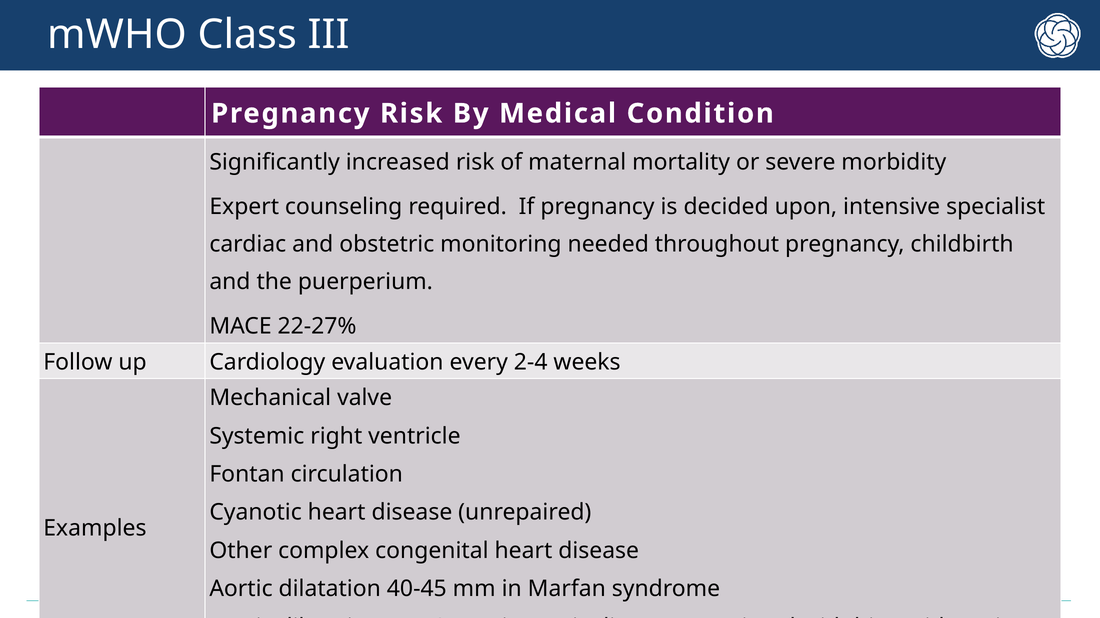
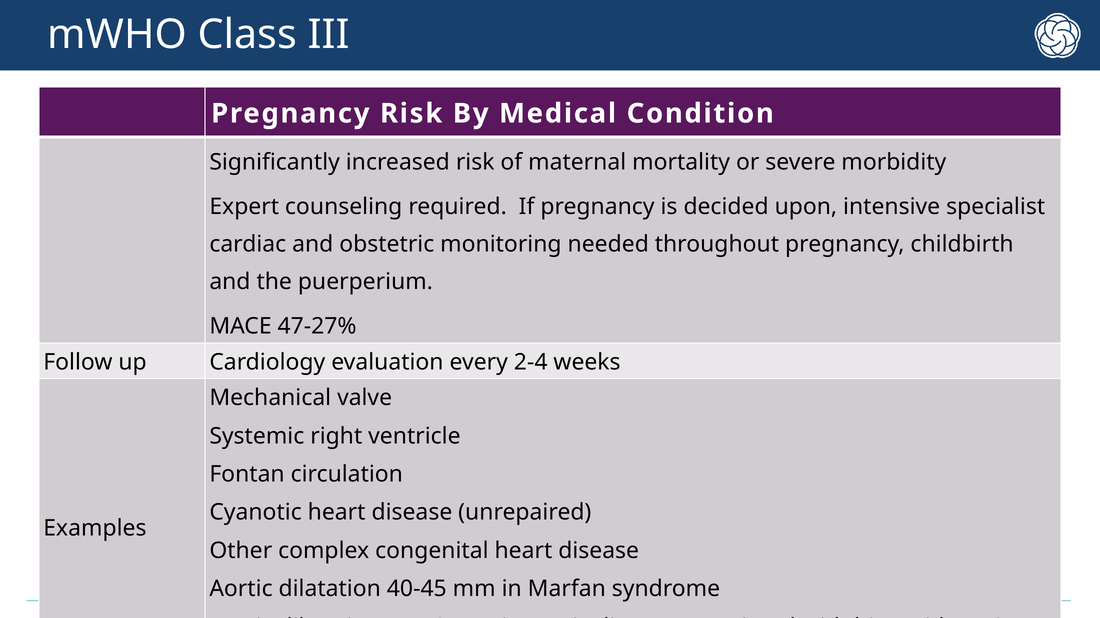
22-27%: 22-27% -> 47-27%
